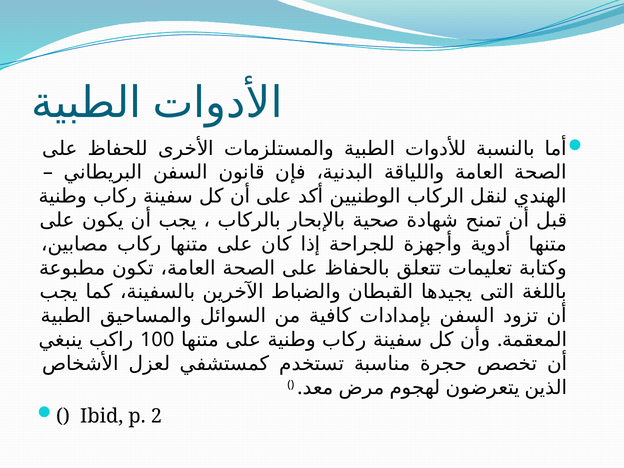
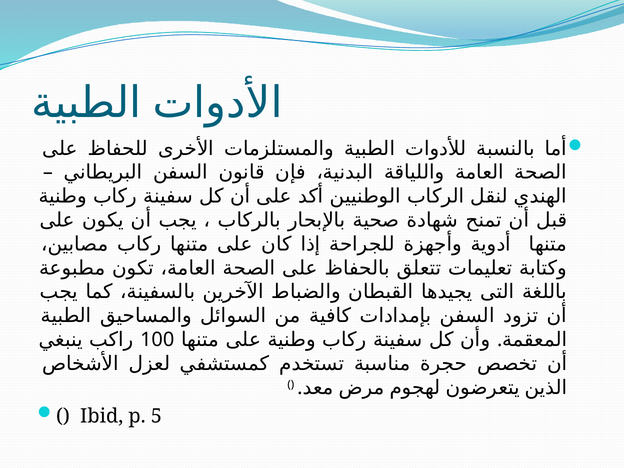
2: 2 -> 5
